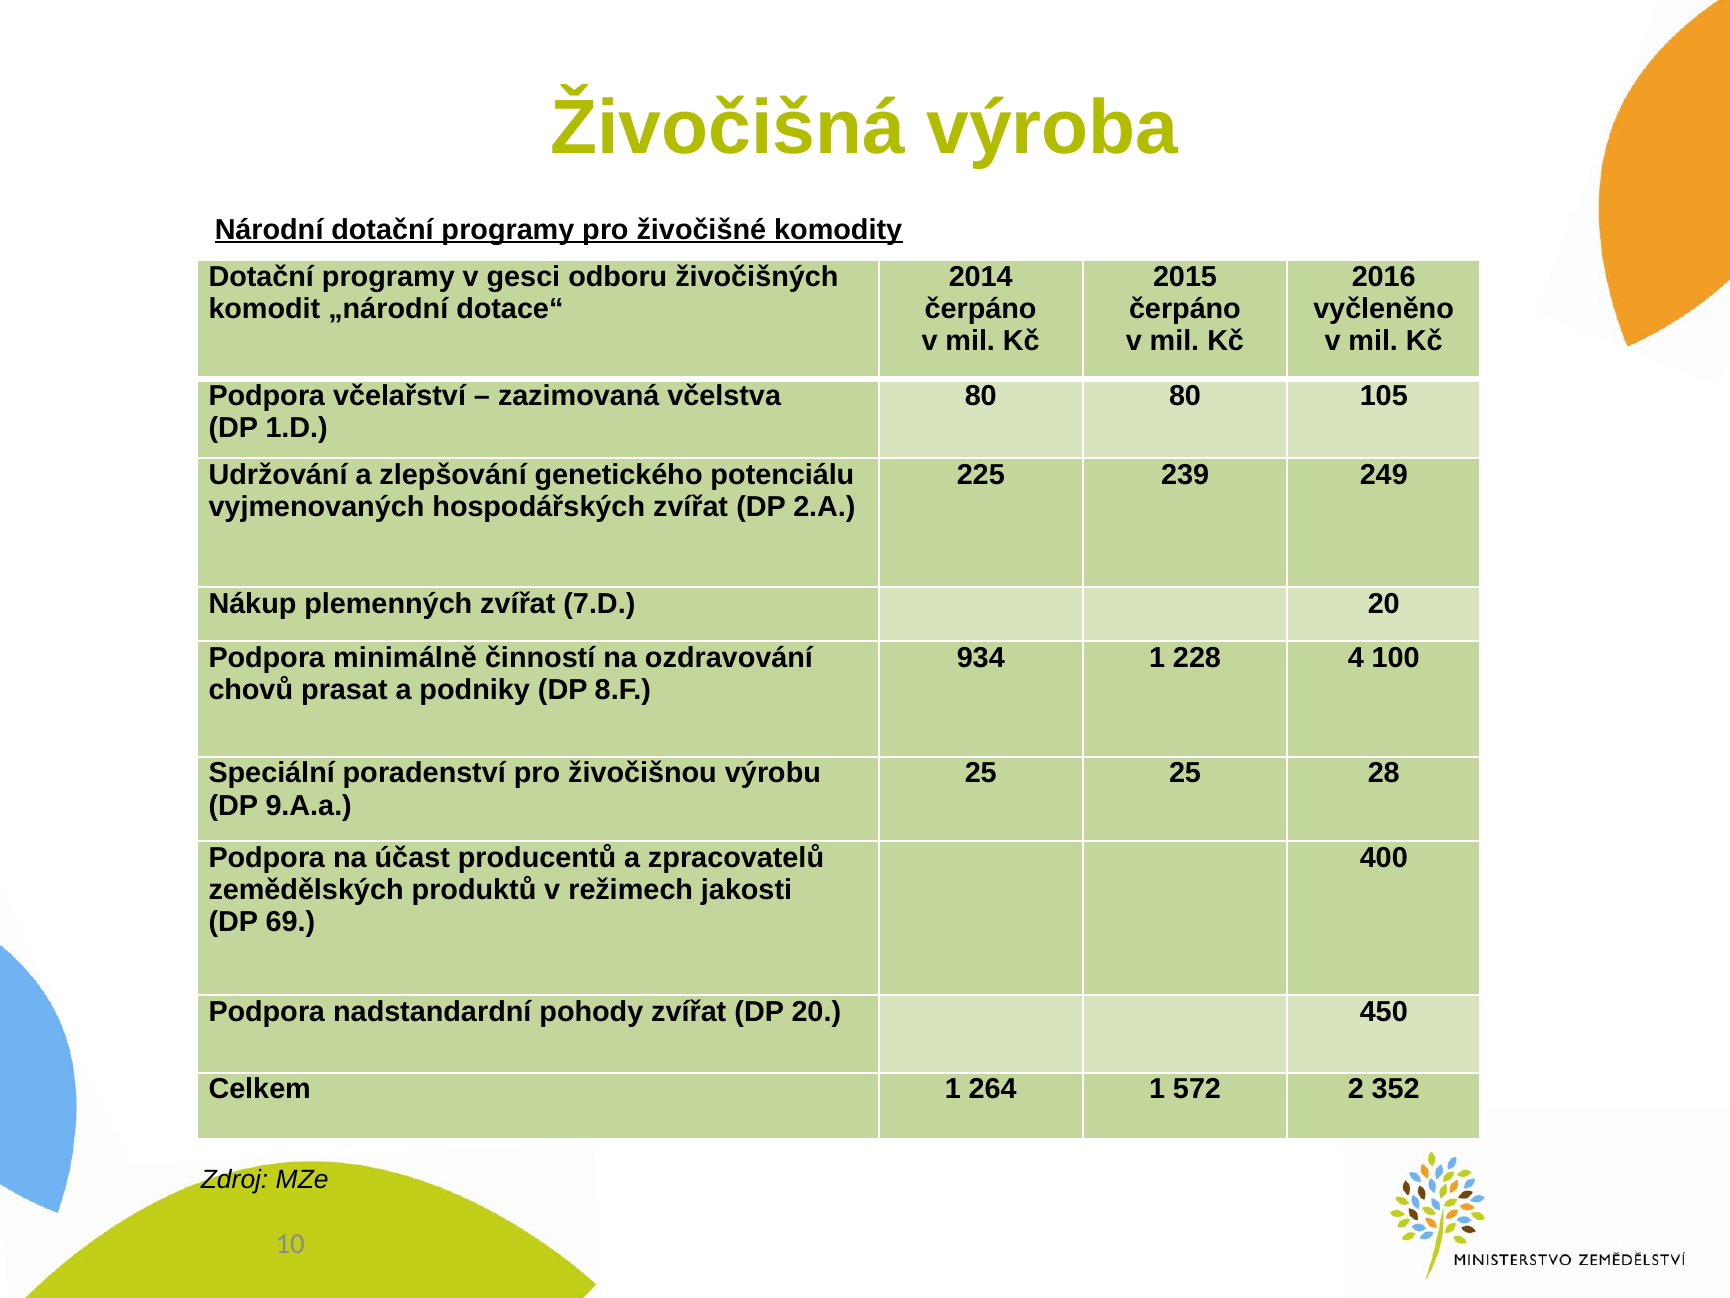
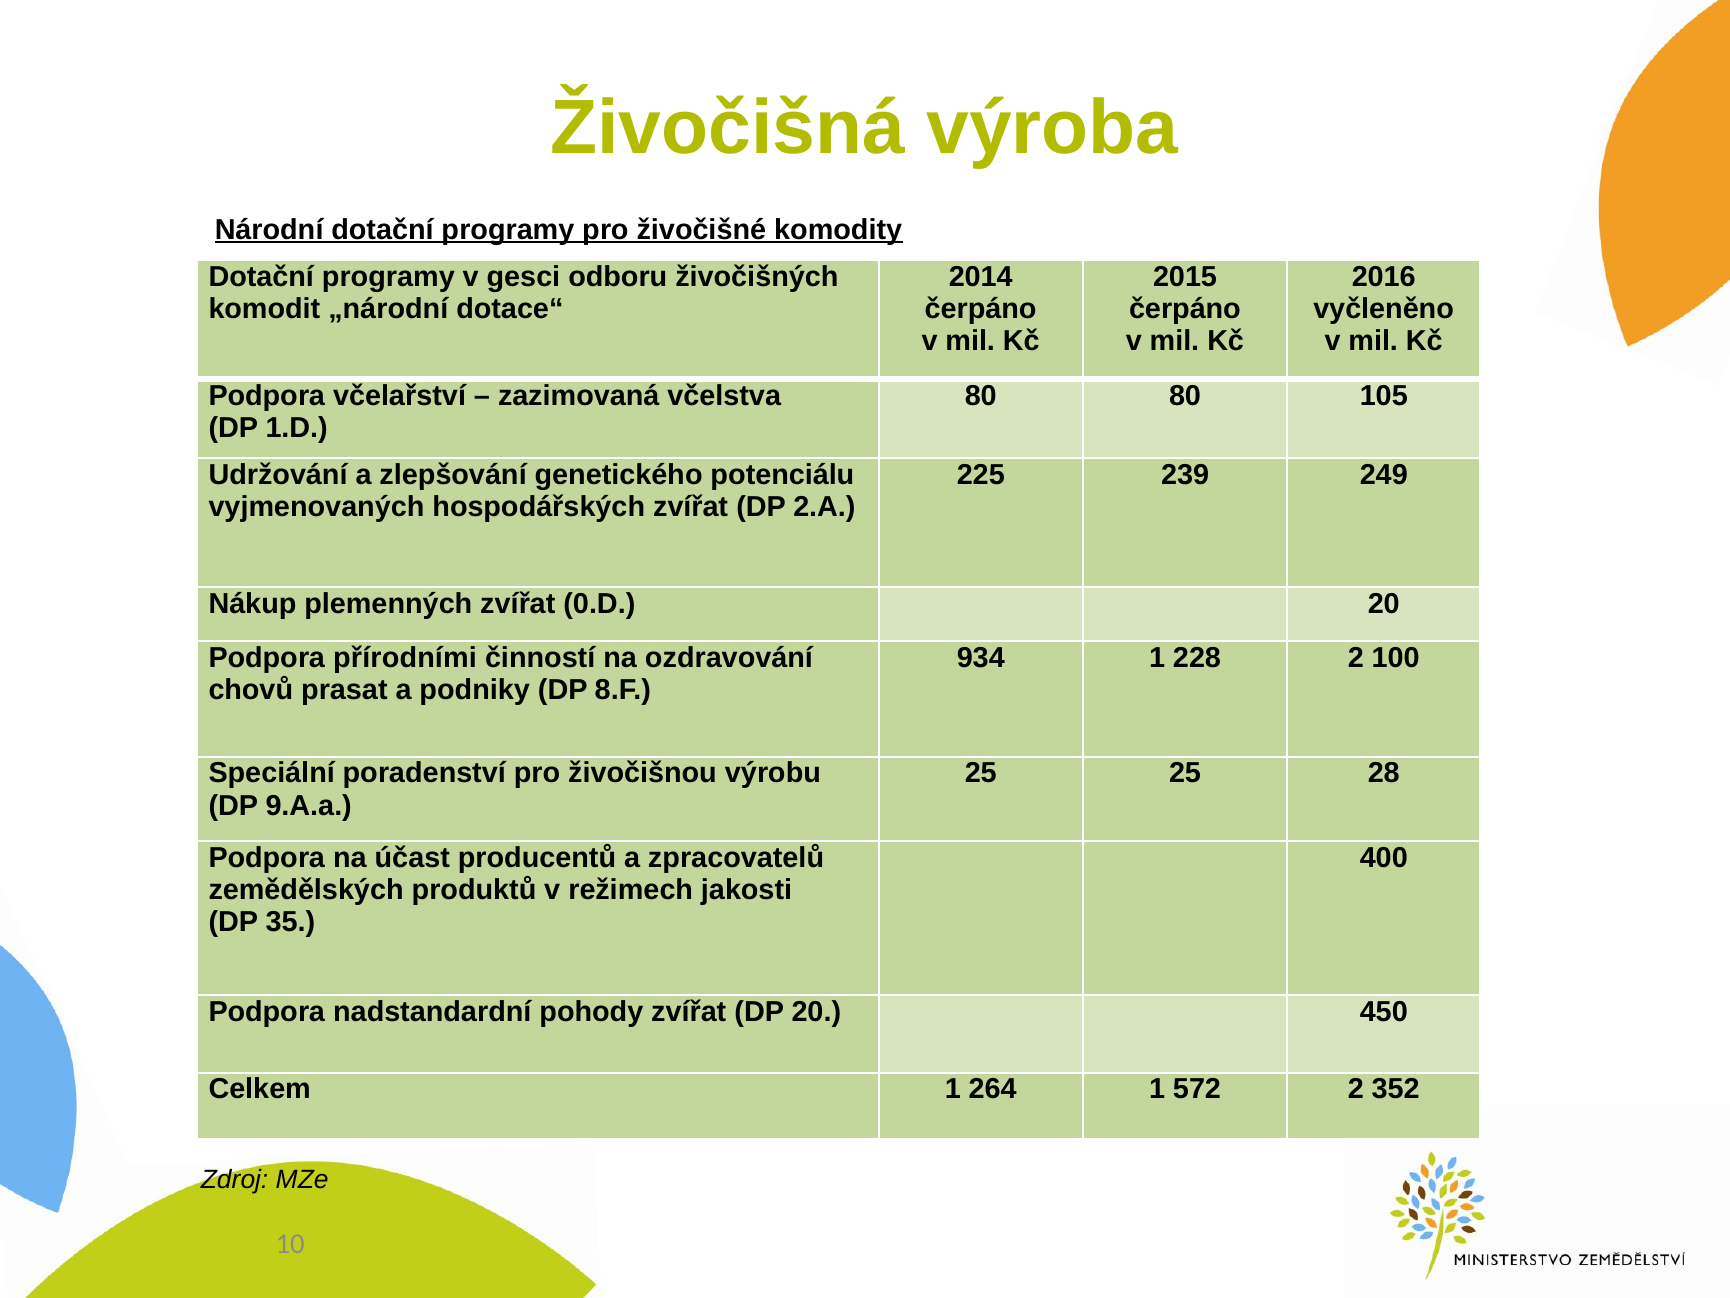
7.D: 7.D -> 0.D
minimálně: minimálně -> přírodními
228 4: 4 -> 2
69: 69 -> 35
